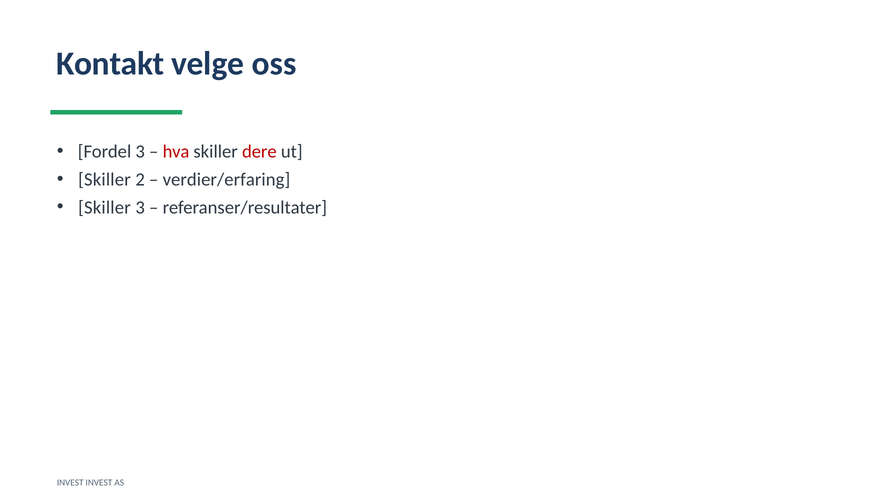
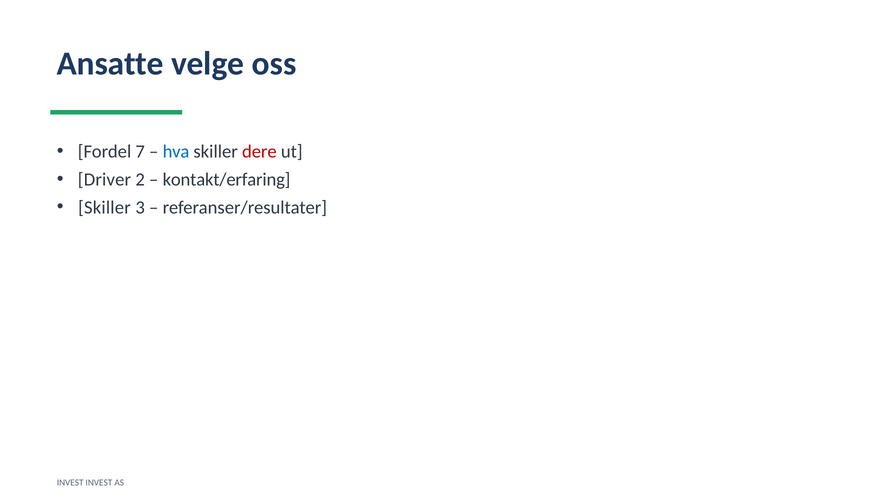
Kontakt: Kontakt -> Ansatte
Fordel 3: 3 -> 7
hva colour: red -> blue
Skiller at (104, 179): Skiller -> Driver
verdier/erfaring: verdier/erfaring -> kontakt/erfaring
